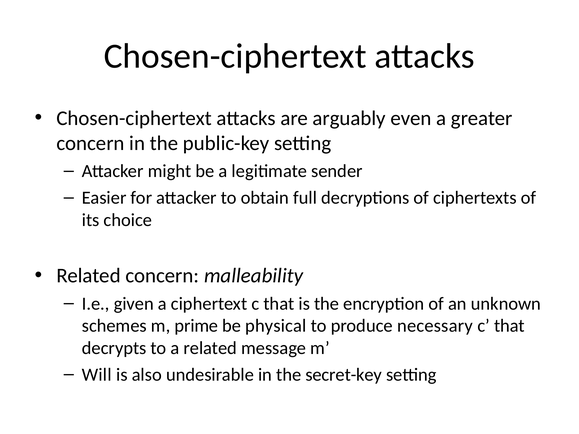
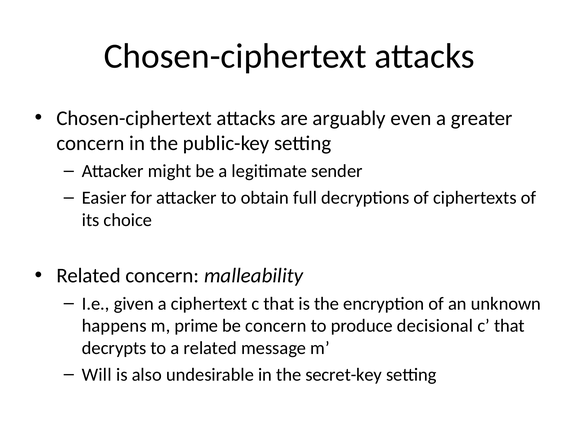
schemes: schemes -> happens
be physical: physical -> concern
necessary: necessary -> decisional
